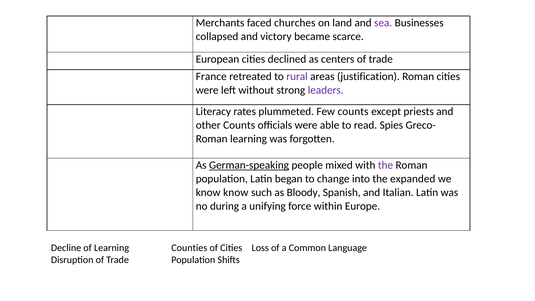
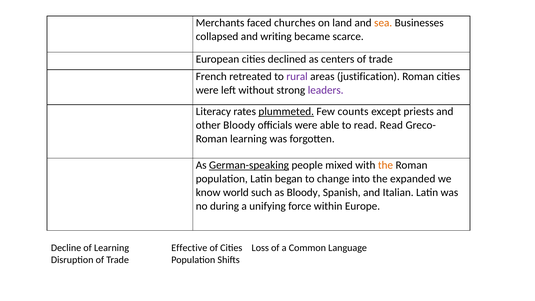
sea colour: purple -> orange
victory: victory -> writing
France: France -> French
plummeted underline: none -> present
other Counts: Counts -> Bloody
read Spies: Spies -> Read
the at (385, 165) colour: purple -> orange
know know: know -> world
Counties: Counties -> Effective
